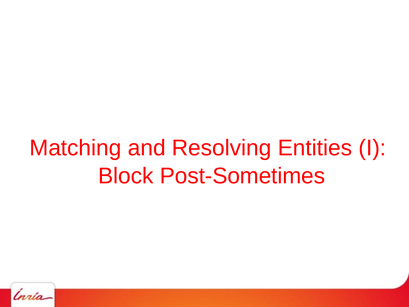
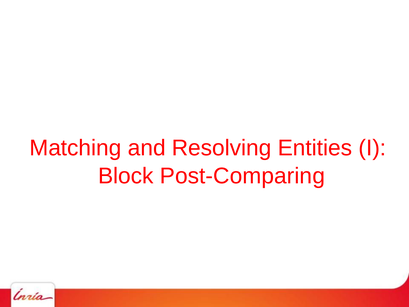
Post-Sometimes: Post-Sometimes -> Post-Comparing
